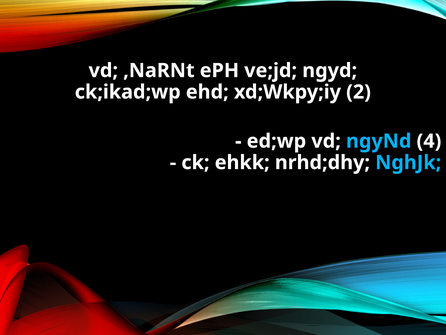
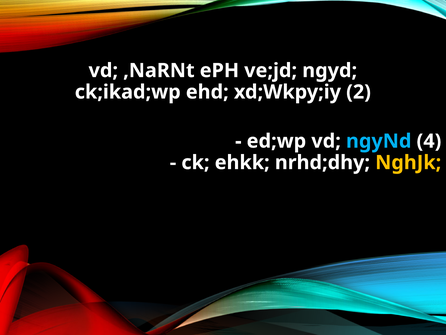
NghJk colour: light blue -> yellow
